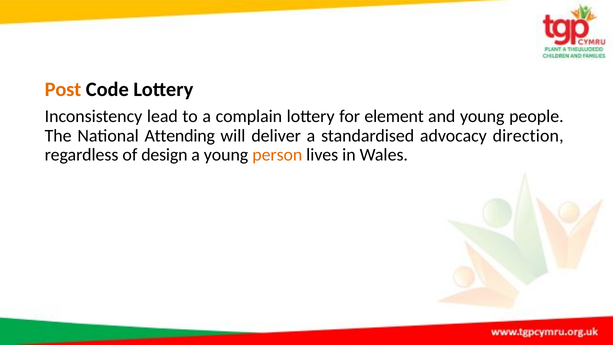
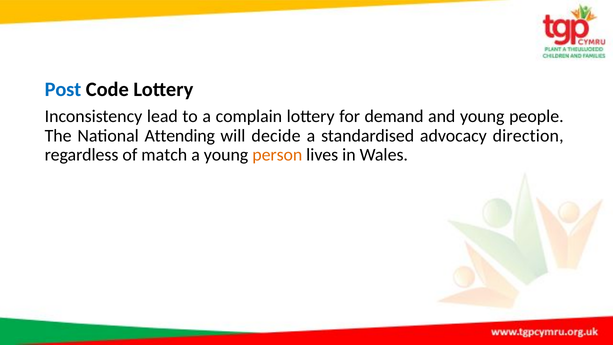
Post colour: orange -> blue
element: element -> demand
deliver: deliver -> decide
design: design -> match
